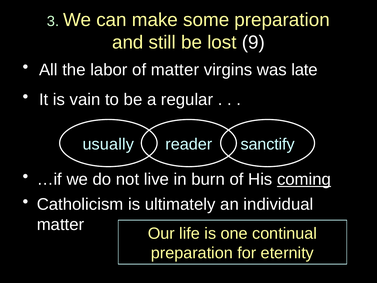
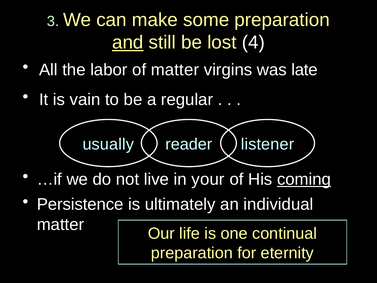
and underline: none -> present
9: 9 -> 4
sanctify: sanctify -> listener
burn: burn -> your
Catholicism: Catholicism -> Persistence
